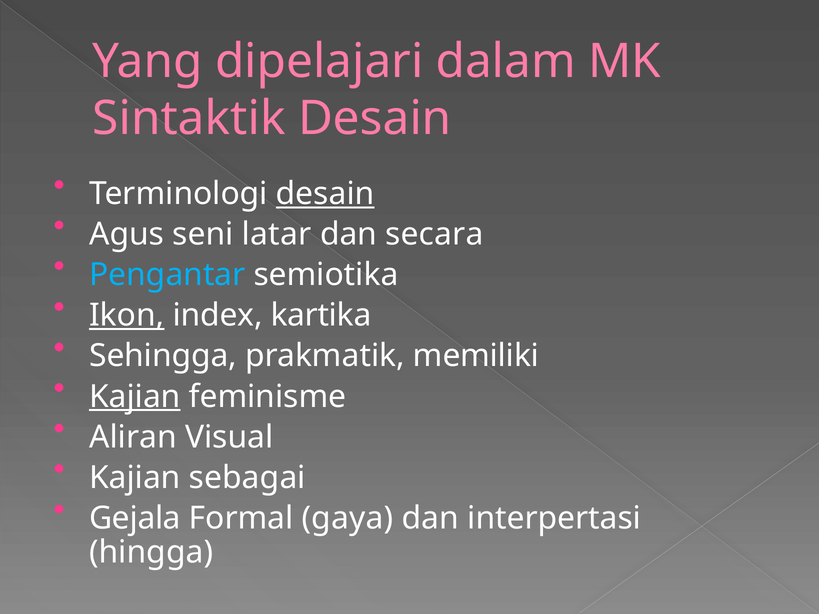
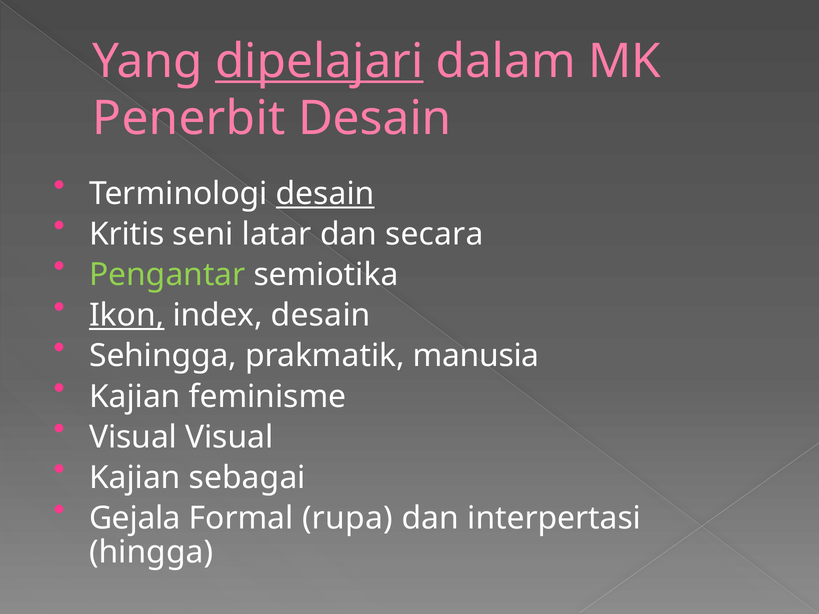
dipelajari underline: none -> present
Sintaktik: Sintaktik -> Penerbit
Agus: Agus -> Kritis
Pengantar colour: light blue -> light green
index kartika: kartika -> desain
memiliki: memiliki -> manusia
Kajian at (135, 397) underline: present -> none
Aliran at (133, 437): Aliran -> Visual
gaya: gaya -> rupa
